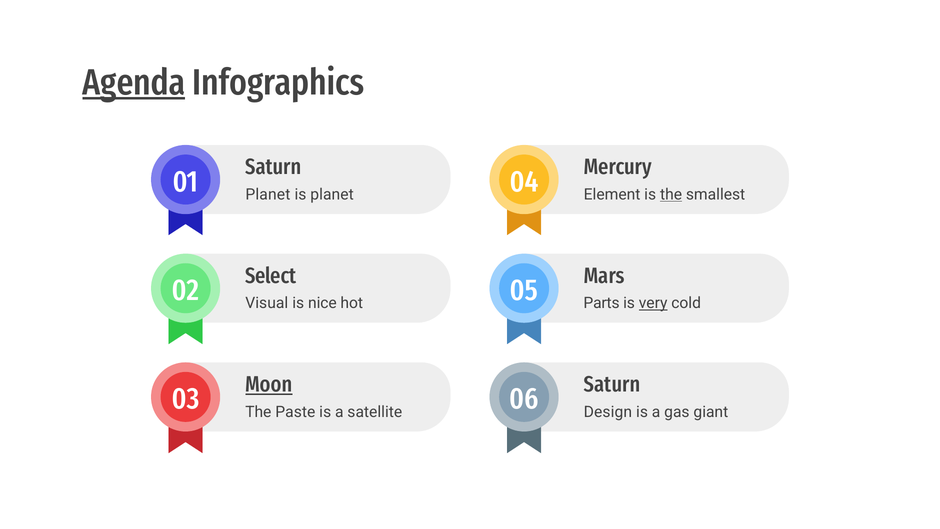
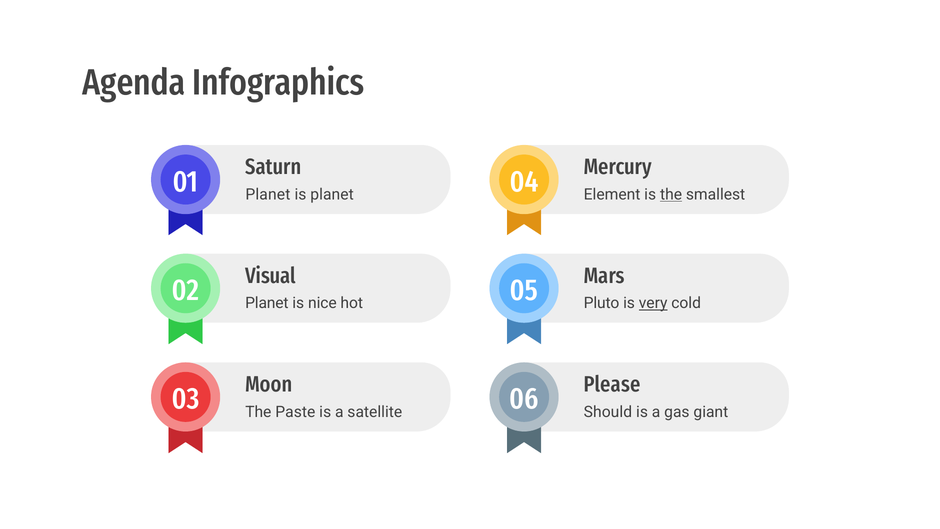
Agenda underline: present -> none
Select: Select -> Visual
02 Visual: Visual -> Planet
Parts: Parts -> Pluto
Moon underline: present -> none
Saturn at (612, 384): Saturn -> Please
Design: Design -> Should
